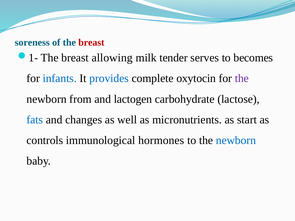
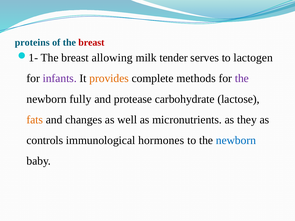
soreness: soreness -> proteins
becomes: becomes -> lactogen
infants colour: blue -> purple
provides colour: blue -> orange
oxytocin: oxytocin -> methods
from: from -> fully
lactogen: lactogen -> protease
fats colour: blue -> orange
start: start -> they
